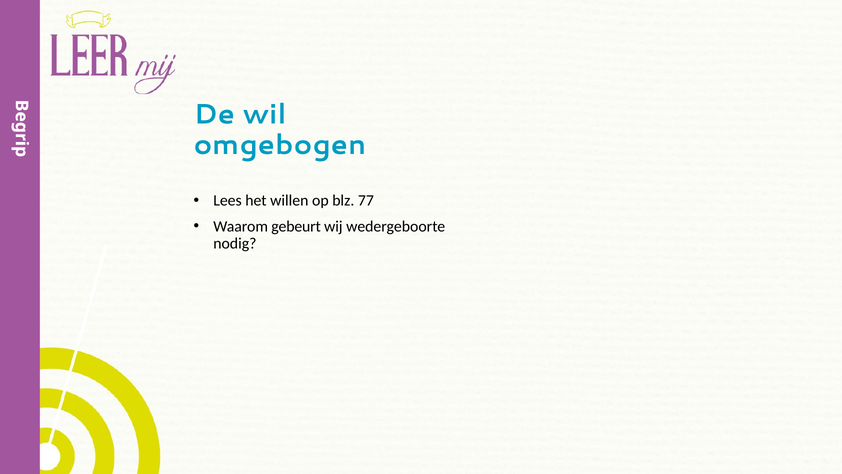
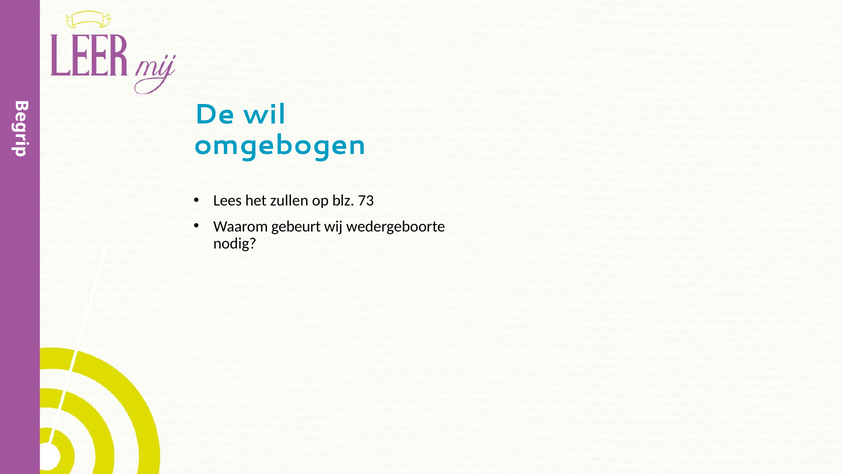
willen: willen -> zullen
77: 77 -> 73
